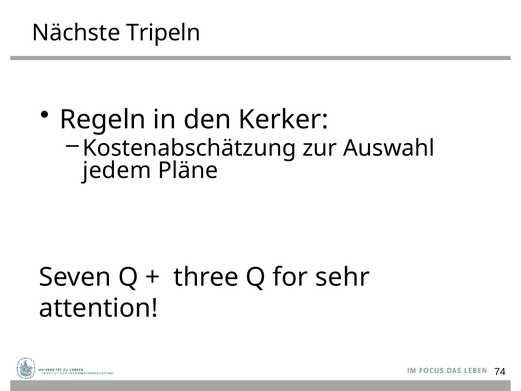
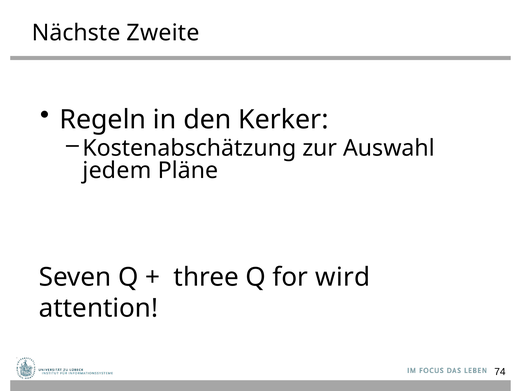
Tripeln: Tripeln -> Zweite
sehr: sehr -> wird
